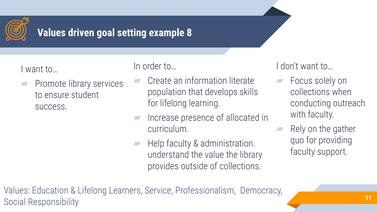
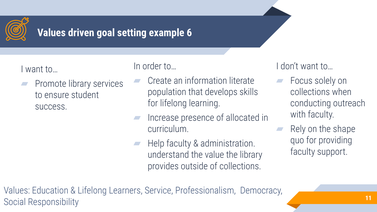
8: 8 -> 6
gather: gather -> shape
